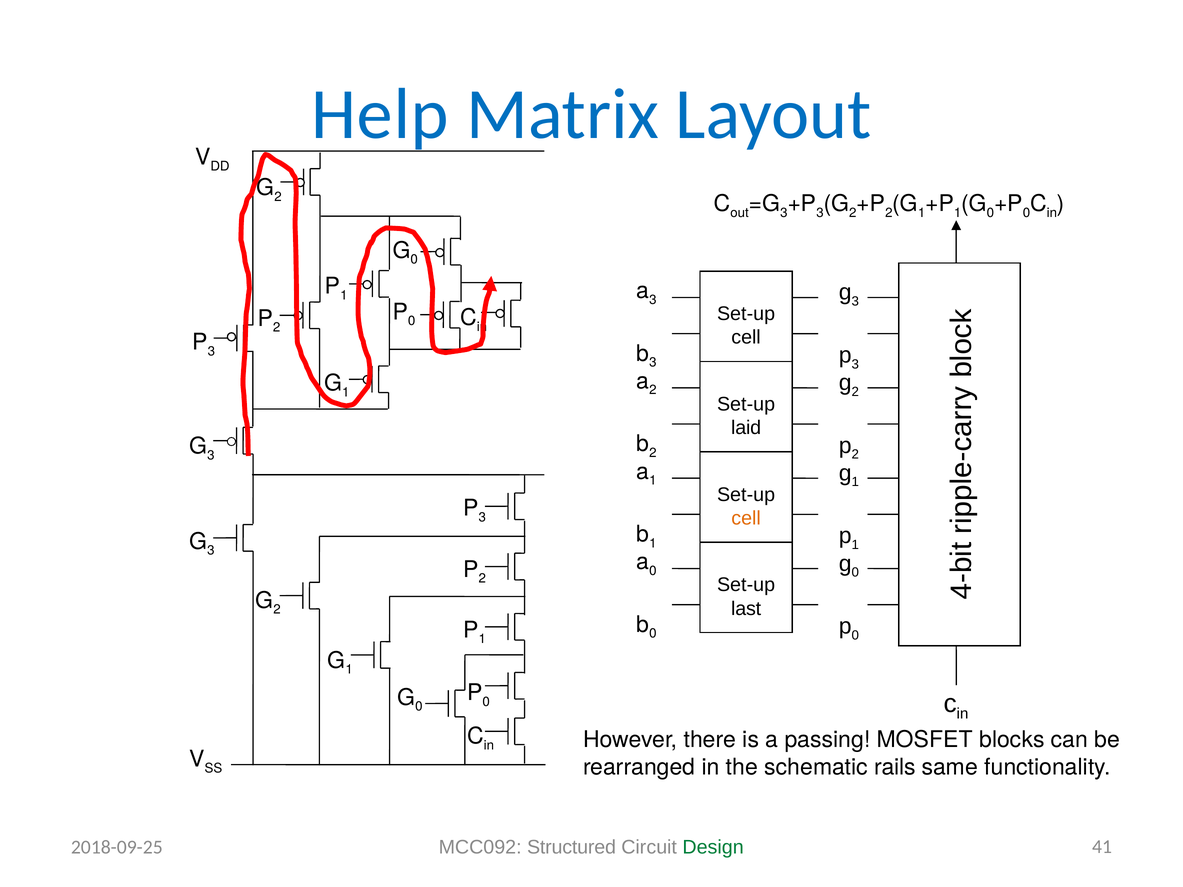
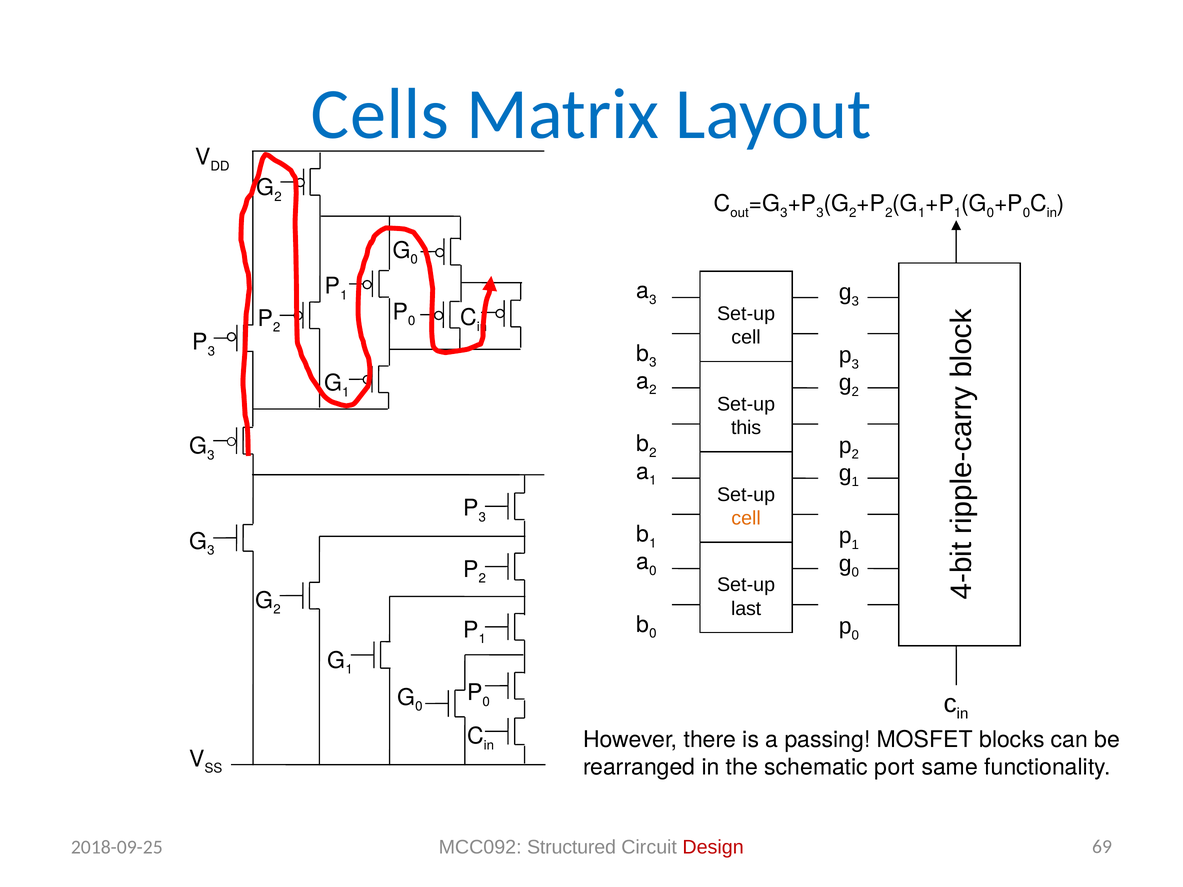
Help: Help -> Cells
laid: laid -> this
rails: rails -> port
Design colour: green -> red
41: 41 -> 69
